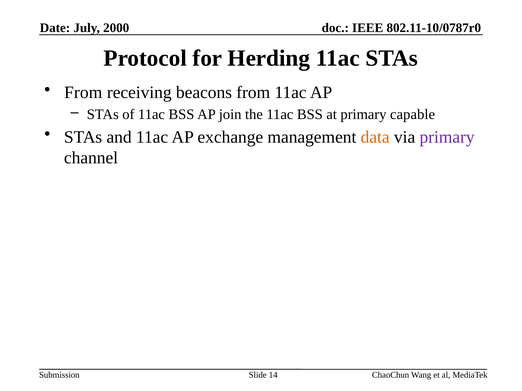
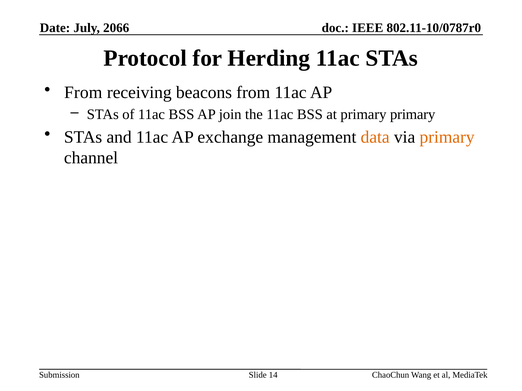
2000: 2000 -> 2066
primary capable: capable -> primary
primary at (447, 137) colour: purple -> orange
